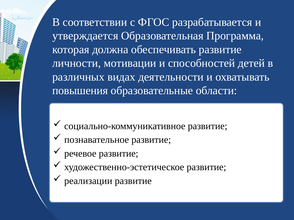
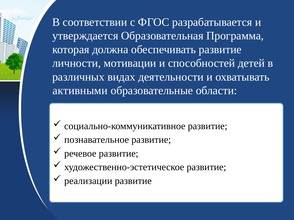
повышения: повышения -> активными
